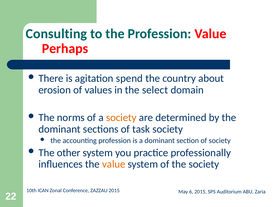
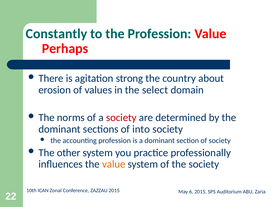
Consulting: Consulting -> Constantly
spend: spend -> strong
society at (121, 118) colour: orange -> red
task: task -> into
